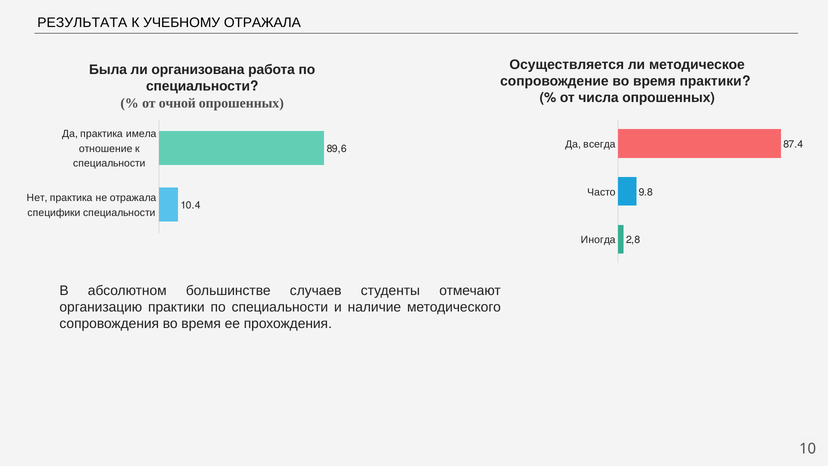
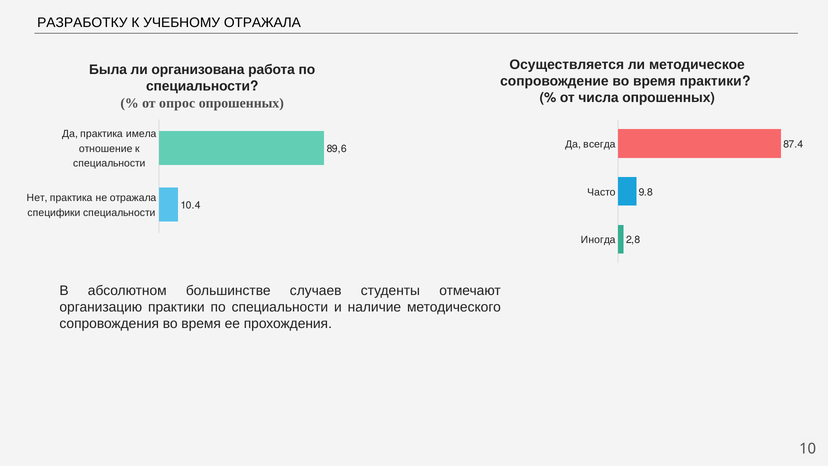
РЕЗУЛЬТАТА: РЕЗУЛЬТАТА -> РАЗРАБОТКУ
очной: очной -> опрос
